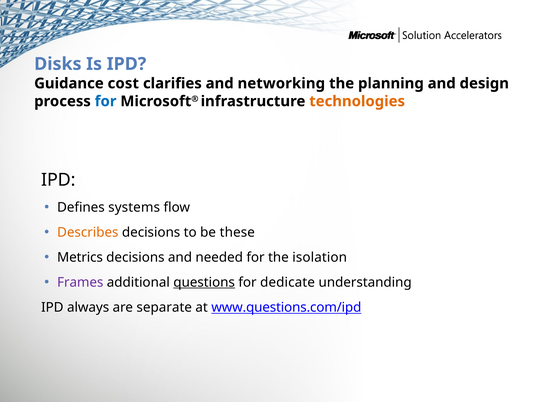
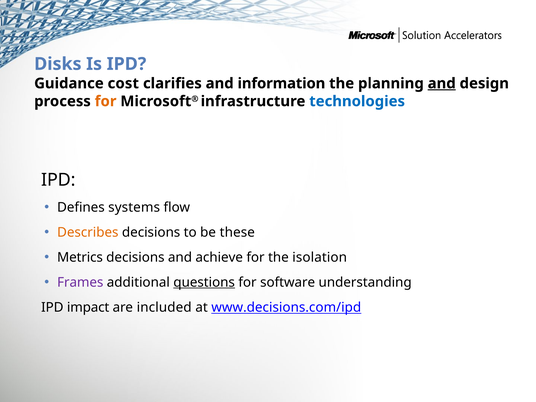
networking: networking -> information
and at (442, 83) underline: none -> present
for at (106, 101) colour: blue -> orange
technologies colour: orange -> blue
needed: needed -> achieve
dedicate: dedicate -> software
always: always -> impact
separate: separate -> included
www.questions.com/ipd: www.questions.com/ipd -> www.decisions.com/ipd
